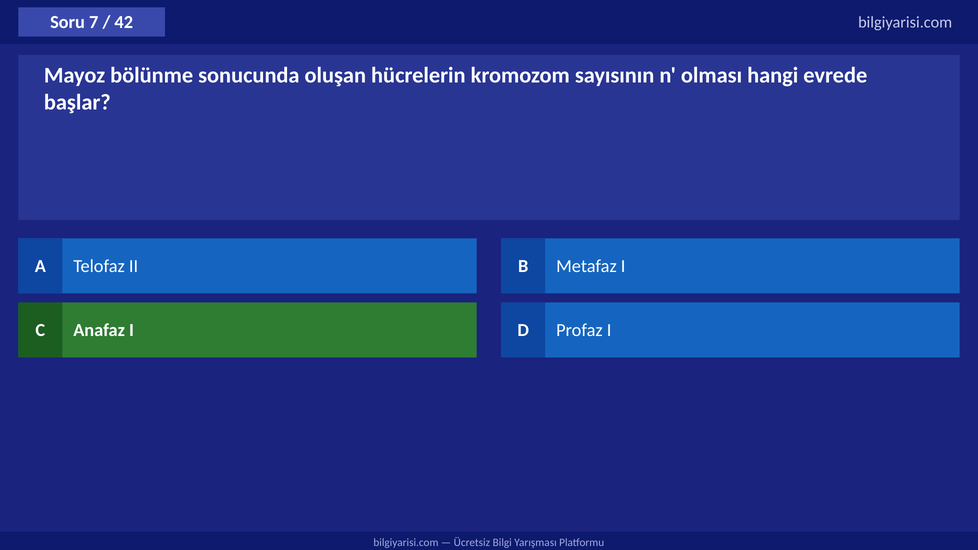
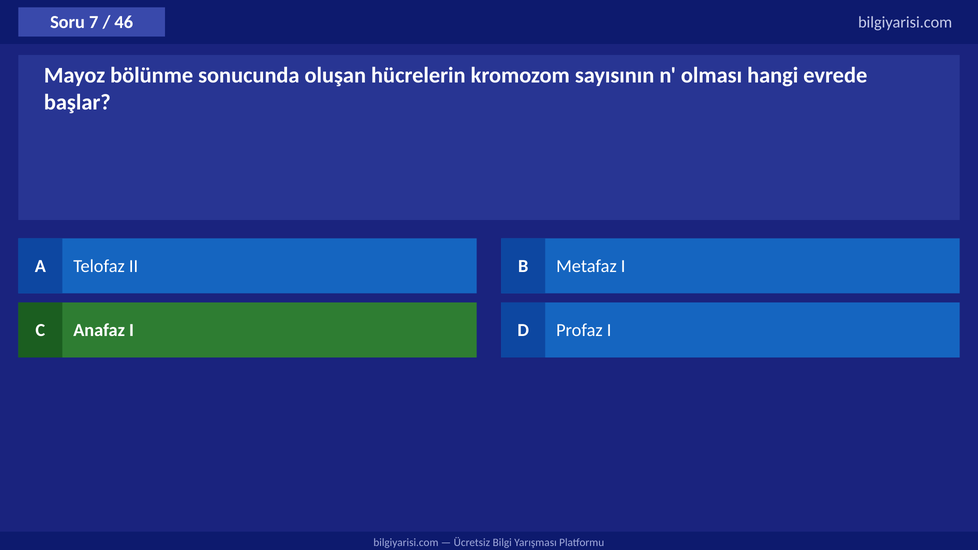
42: 42 -> 46
